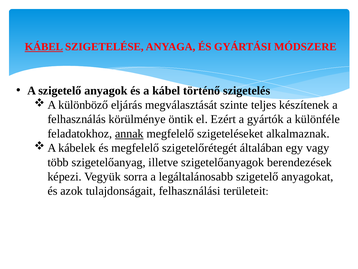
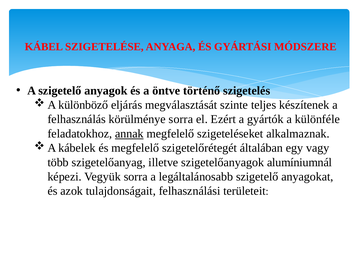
KÁBEL at (44, 47) underline: present -> none
a kábel: kábel -> öntve
körülménye öntik: öntik -> sorra
berendezések: berendezések -> alumíniumnál
